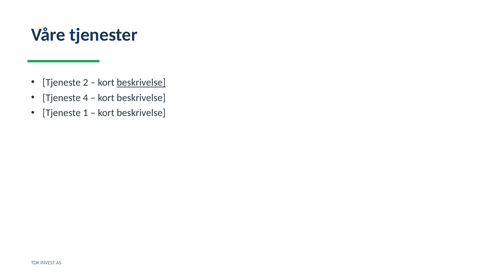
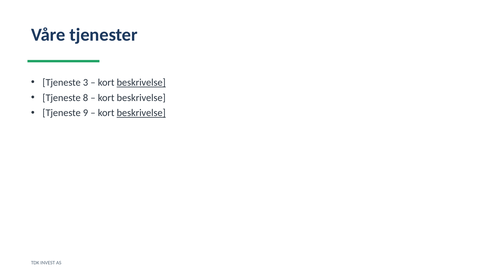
2: 2 -> 3
4: 4 -> 8
1: 1 -> 9
beskrivelse at (141, 113) underline: none -> present
